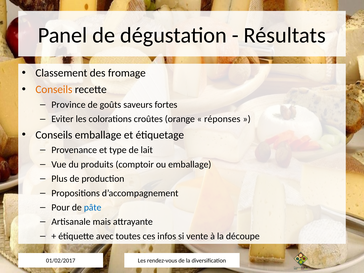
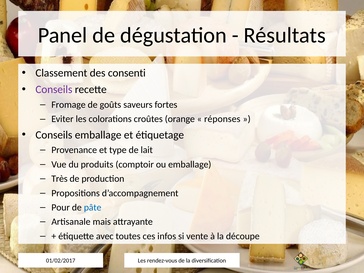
fromage: fromage -> consenti
Conseils at (54, 90) colour: orange -> purple
Province: Province -> Fromage
Plus: Plus -> Très
